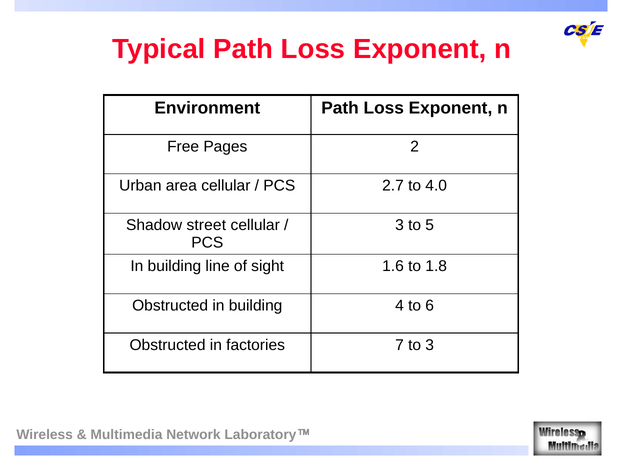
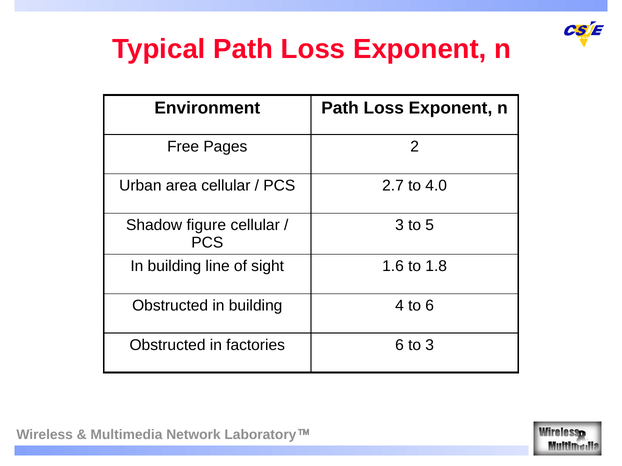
street: street -> figure
factories 7: 7 -> 6
